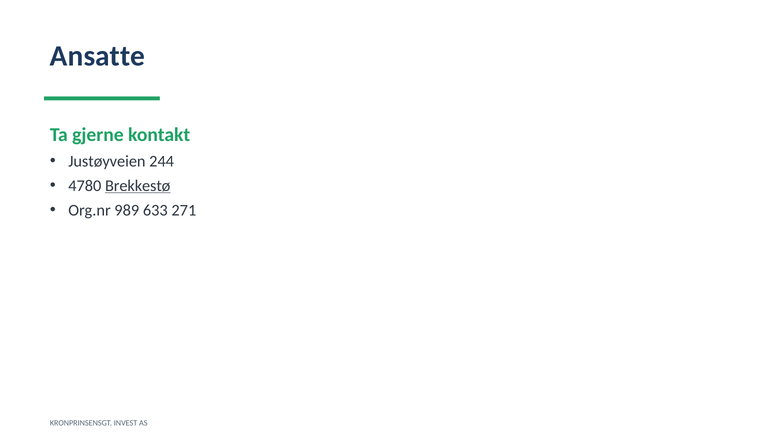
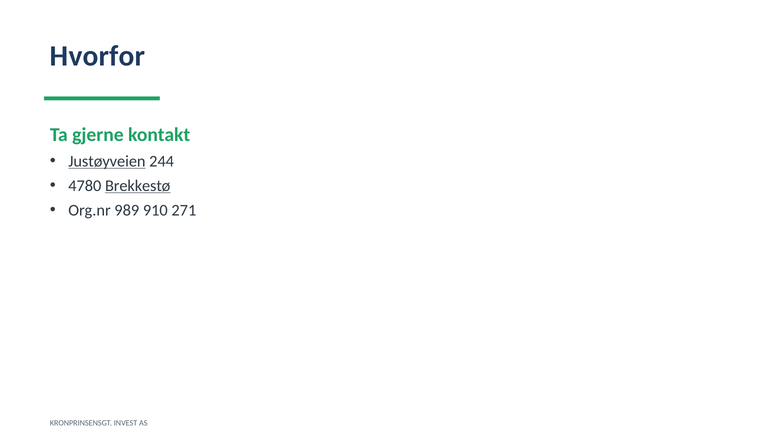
Ansatte: Ansatte -> Hvorfor
Justøyveien underline: none -> present
633: 633 -> 910
